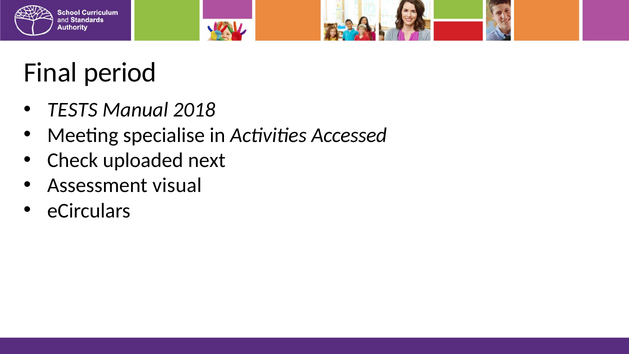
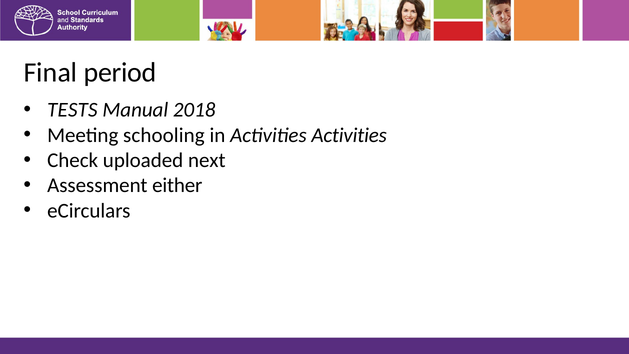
specialise: specialise -> schooling
Activities Accessed: Accessed -> Activities
visual: visual -> either
